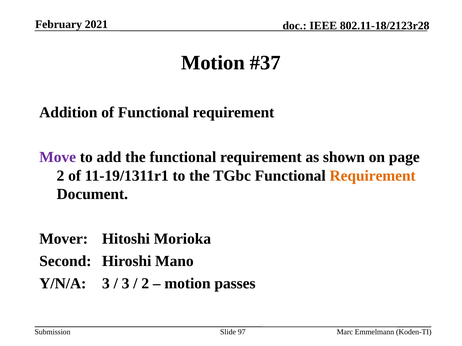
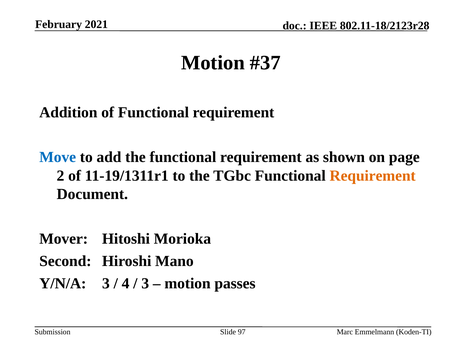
Move colour: purple -> blue
3 at (126, 284): 3 -> 4
2 at (145, 284): 2 -> 3
